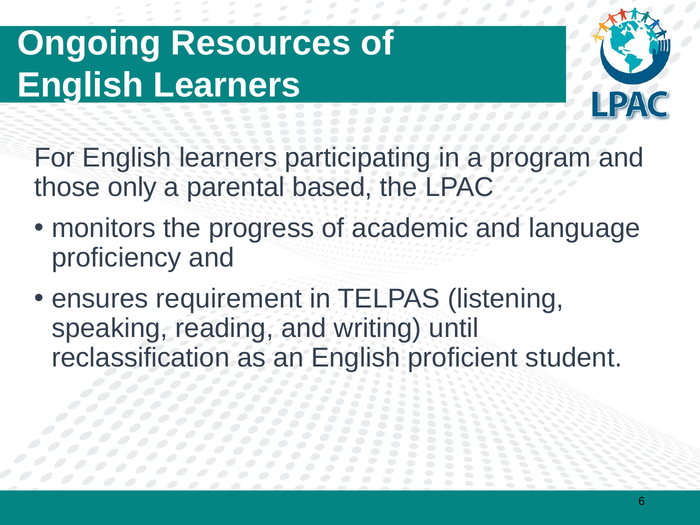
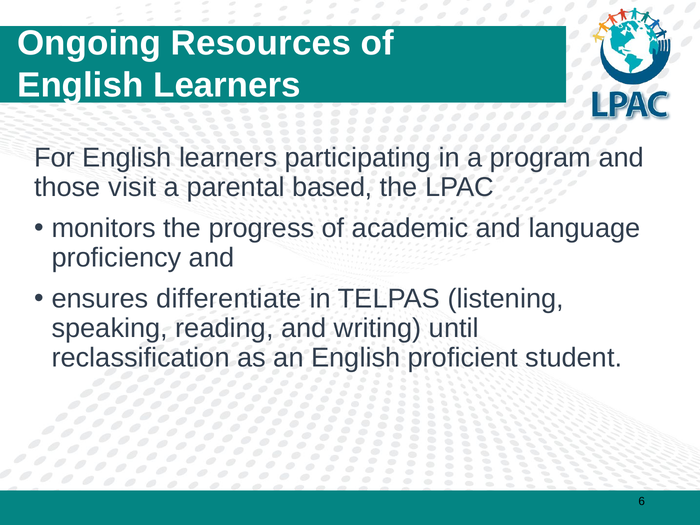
only: only -> visit
requirement: requirement -> differentiate
